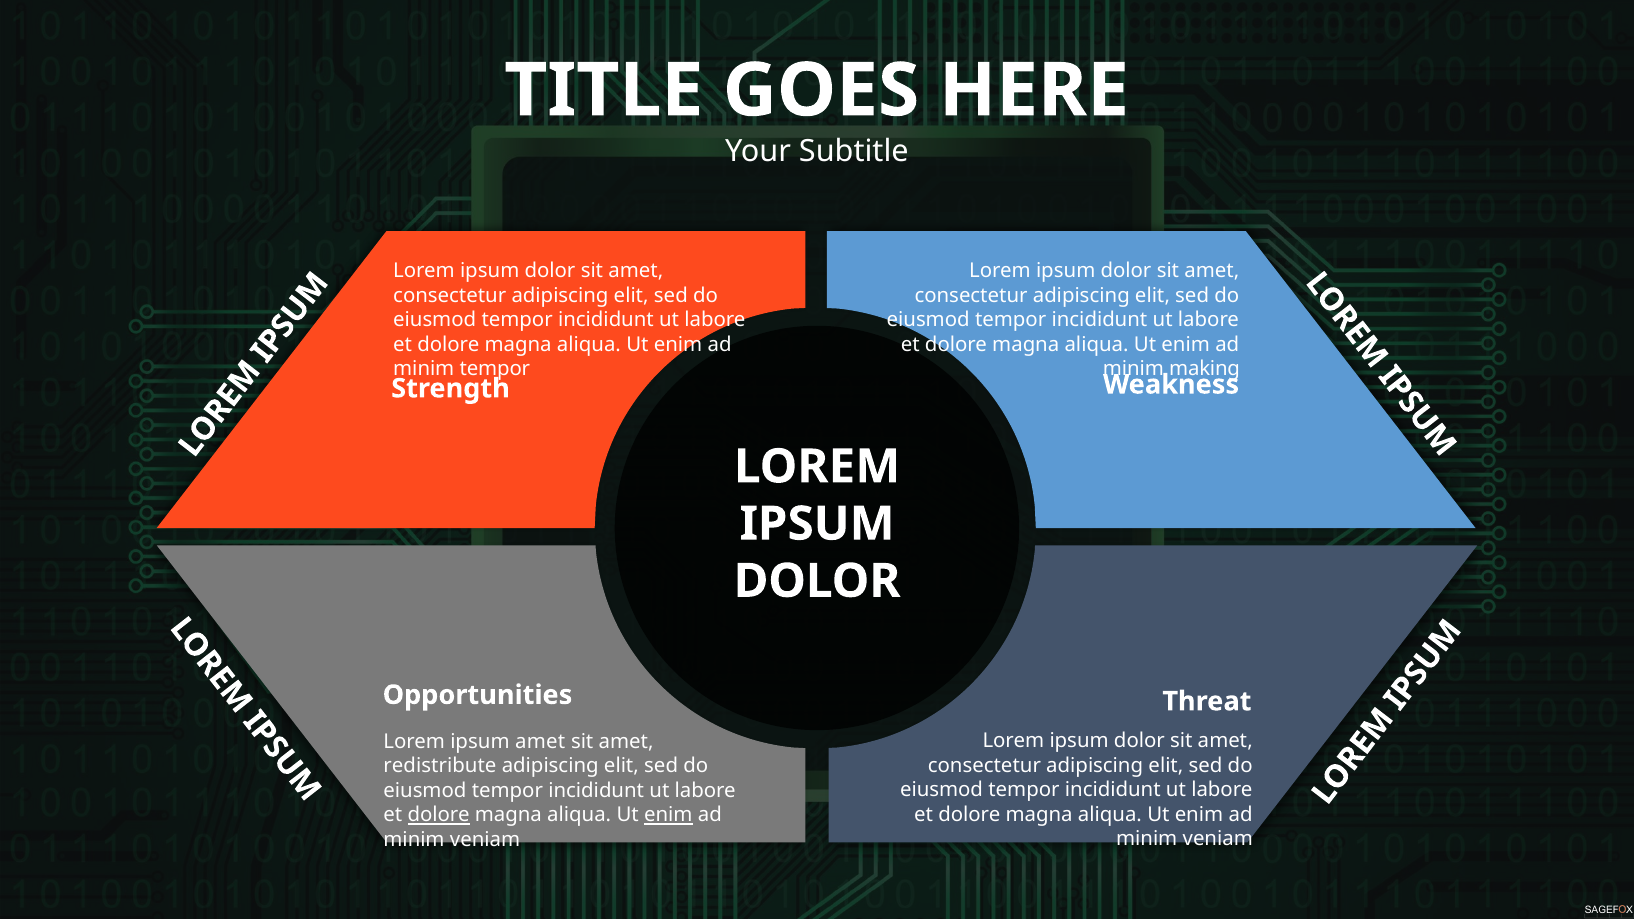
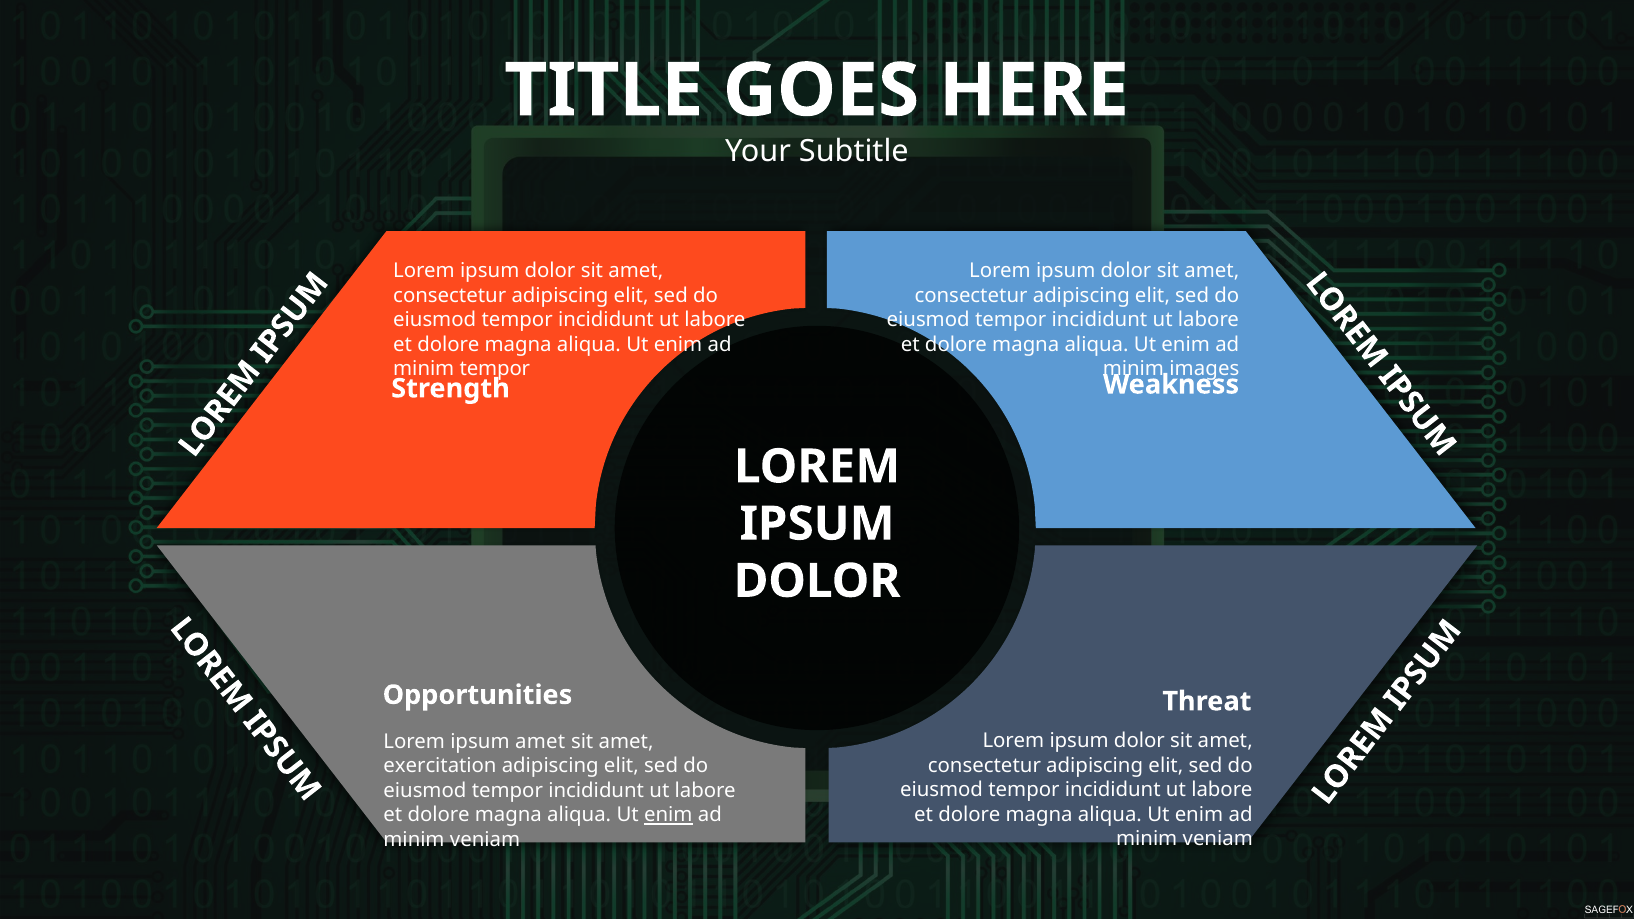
making: making -> images
redistribute: redistribute -> exercitation
dolore at (439, 815) underline: present -> none
